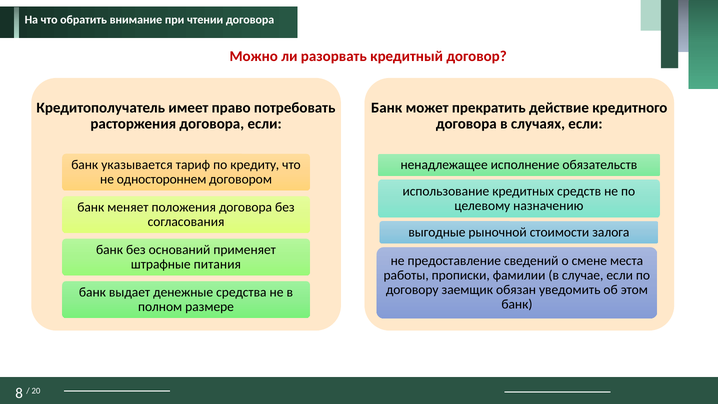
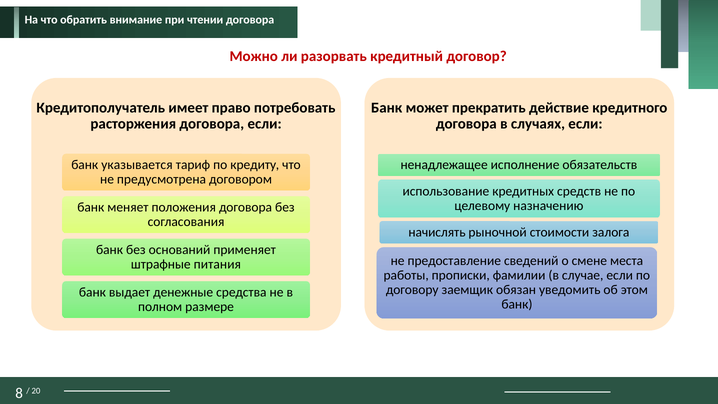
одностороннем: одностороннем -> предусмотрена
выгодные: выгодные -> начислять
